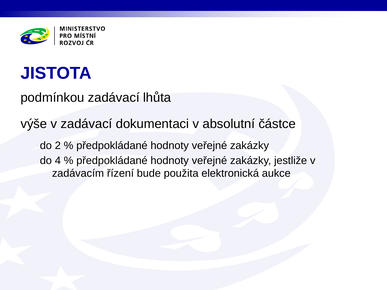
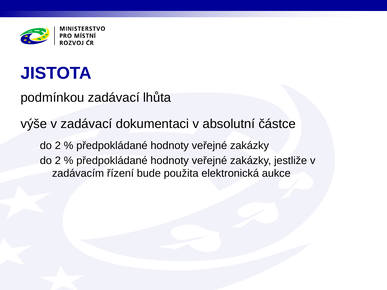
4 at (58, 161): 4 -> 2
